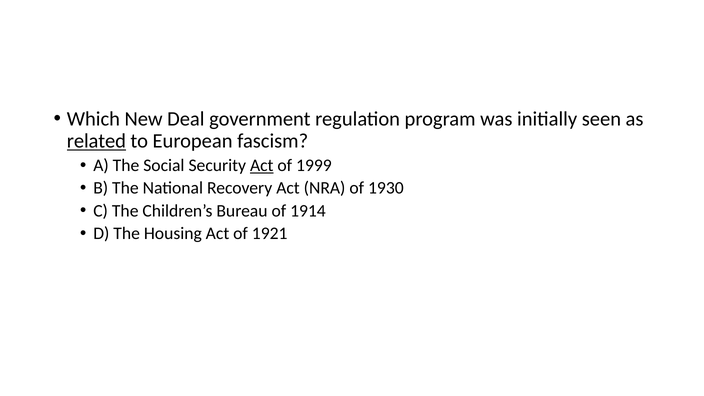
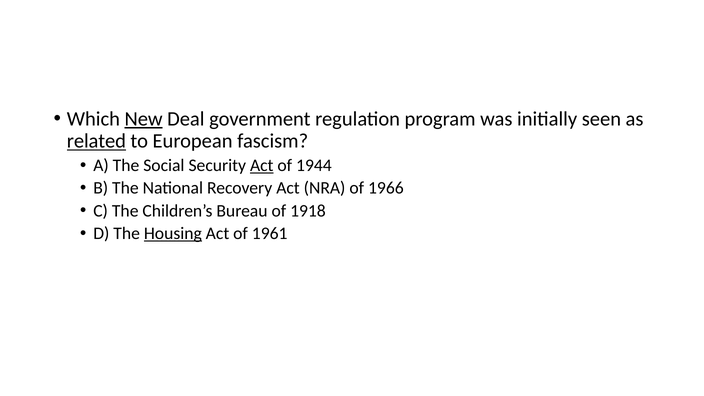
New underline: none -> present
1999: 1999 -> 1944
1930: 1930 -> 1966
1914: 1914 -> 1918
Housing underline: none -> present
1921: 1921 -> 1961
